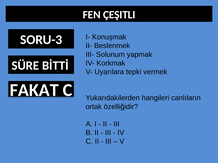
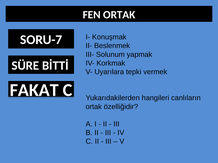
FEN ÇEŞITLI: ÇEŞITLI -> ORTAK
SORU-3: SORU-3 -> SORU-7
